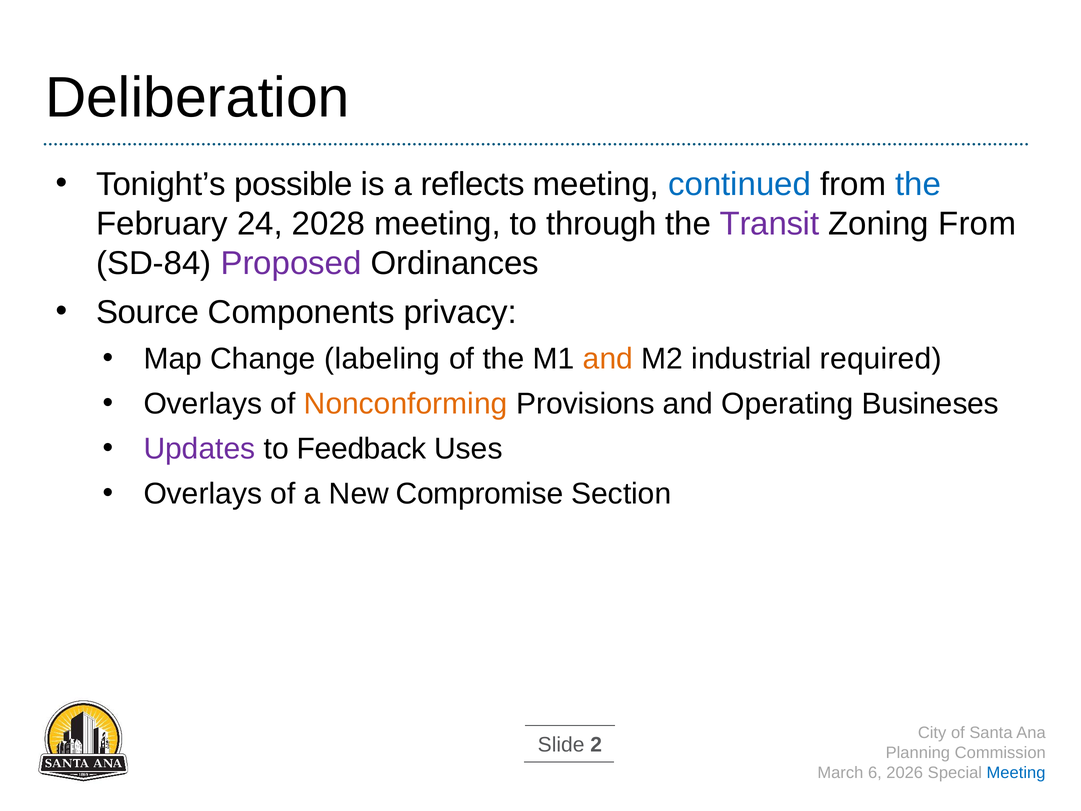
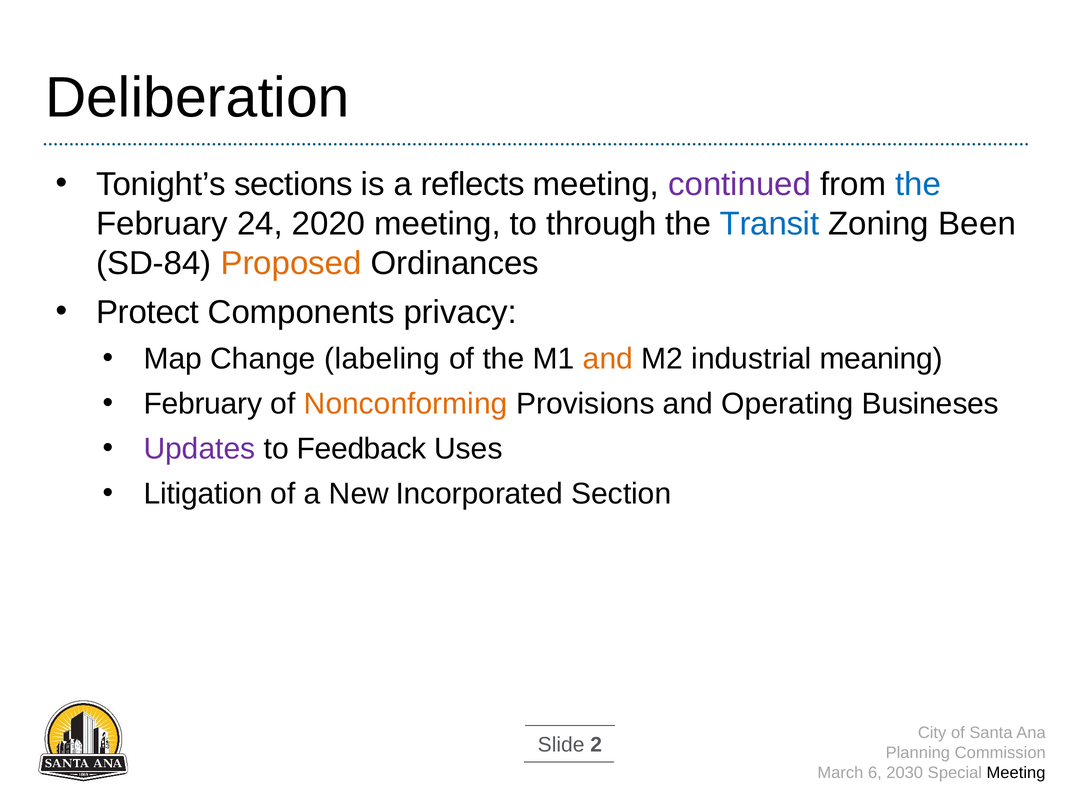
possible: possible -> sections
continued colour: blue -> purple
2028: 2028 -> 2020
Transit colour: purple -> blue
Zoning From: From -> Been
Proposed colour: purple -> orange
Source: Source -> Protect
required: required -> meaning
Overlays at (203, 404): Overlays -> February
Overlays at (203, 494): Overlays -> Litigation
Compromise: Compromise -> Incorporated
2026: 2026 -> 2030
Meeting at (1016, 772) colour: blue -> black
